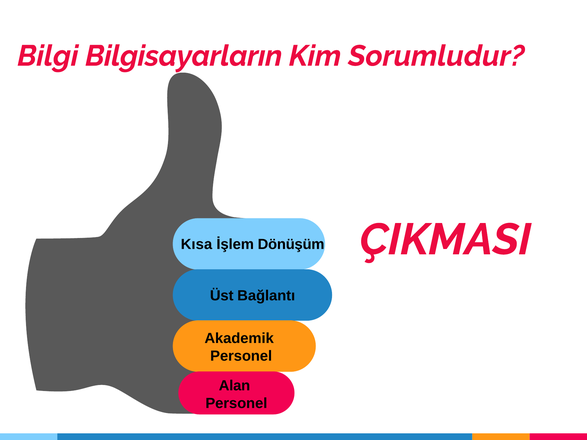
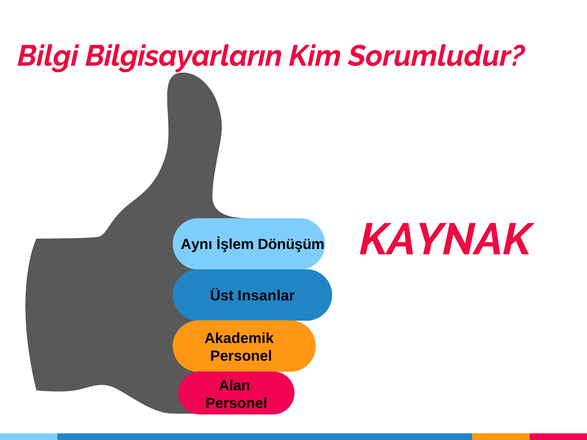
ÇIKMASI: ÇIKMASI -> KAYNAK
Kısa: Kısa -> Aynı
Bağlantı: Bağlantı -> Insanlar
